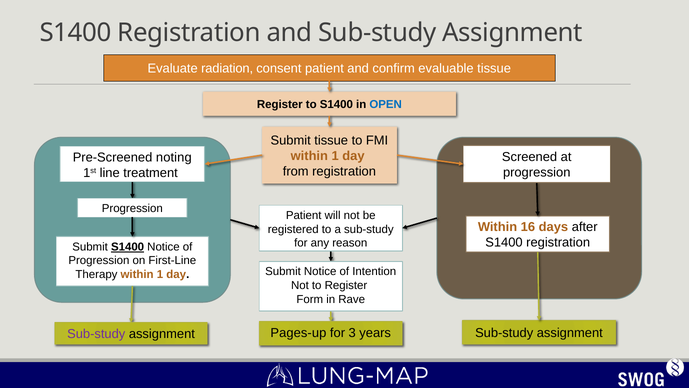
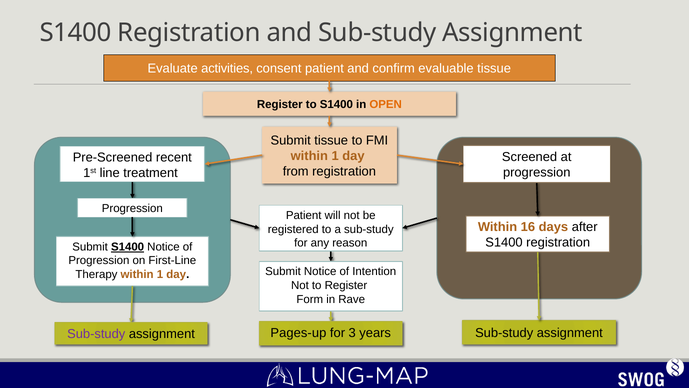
radiation: radiation -> activities
OPEN colour: blue -> orange
noting: noting -> recent
